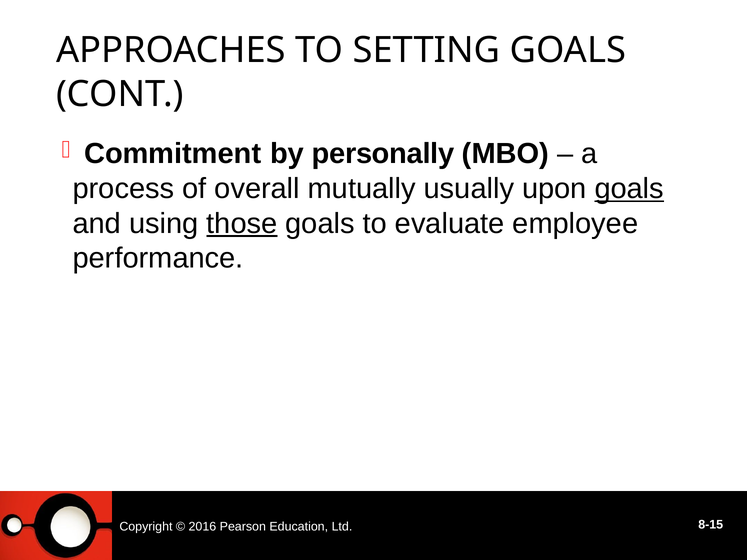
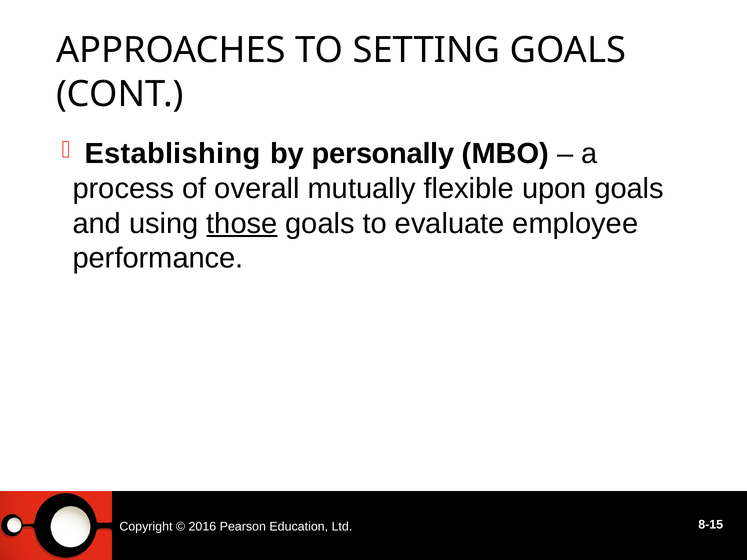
Commitment: Commitment -> Establishing
usually: usually -> flexible
goals at (629, 189) underline: present -> none
